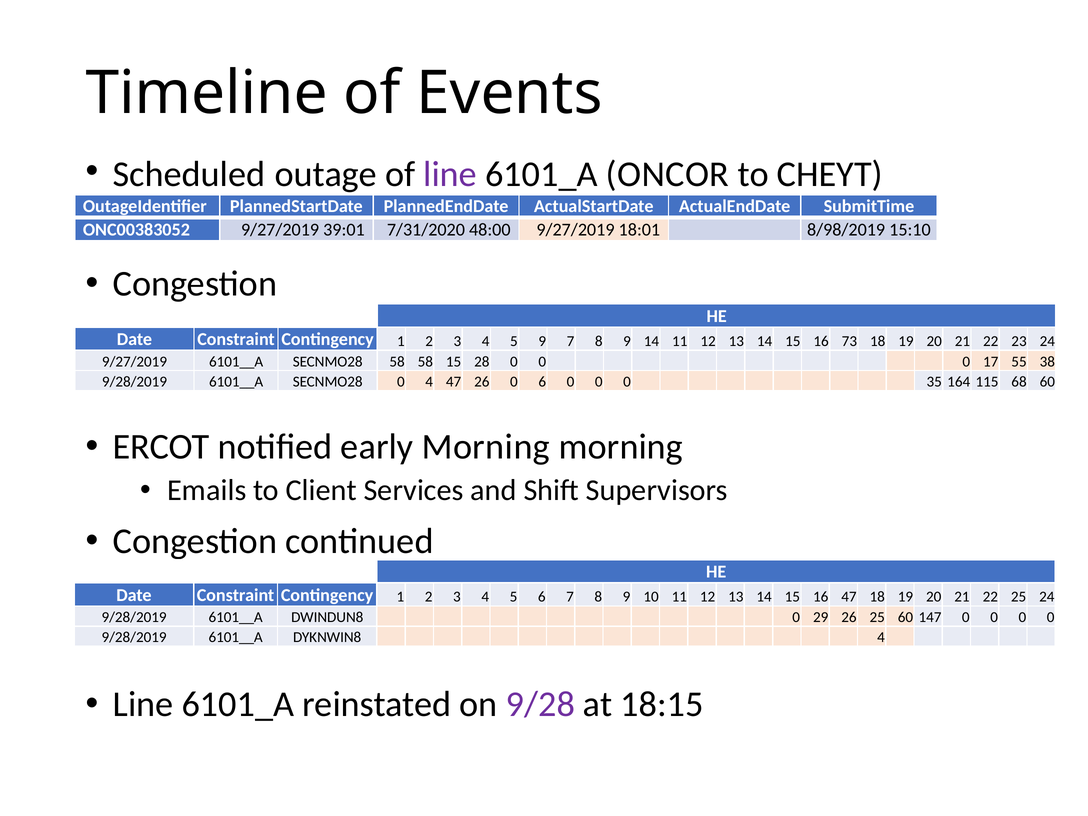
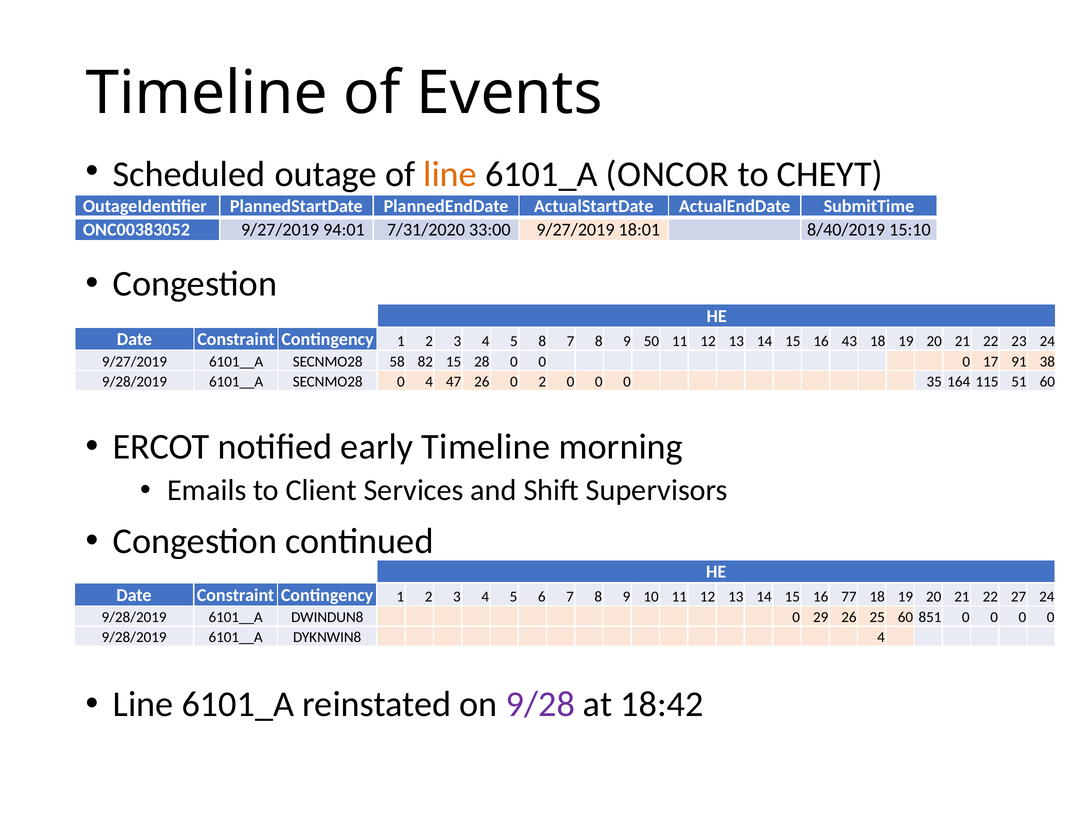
line at (450, 174) colour: purple -> orange
39:01: 39:01 -> 94:01
48:00: 48:00 -> 33:00
8/98/2019: 8/98/2019 -> 8/40/2019
5 9: 9 -> 8
9 14: 14 -> 50
73: 73 -> 43
58 58: 58 -> 82
55: 55 -> 91
0 6: 6 -> 2
68: 68 -> 51
early Morning: Morning -> Timeline
16 47: 47 -> 77
22 25: 25 -> 27
147: 147 -> 851
18:15: 18:15 -> 18:42
